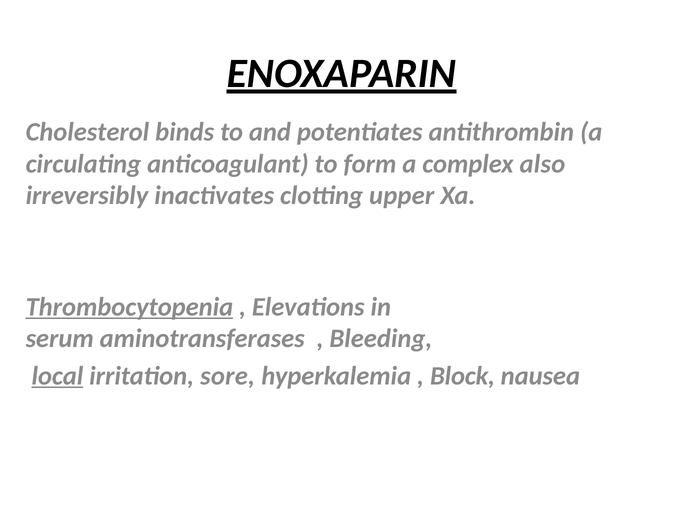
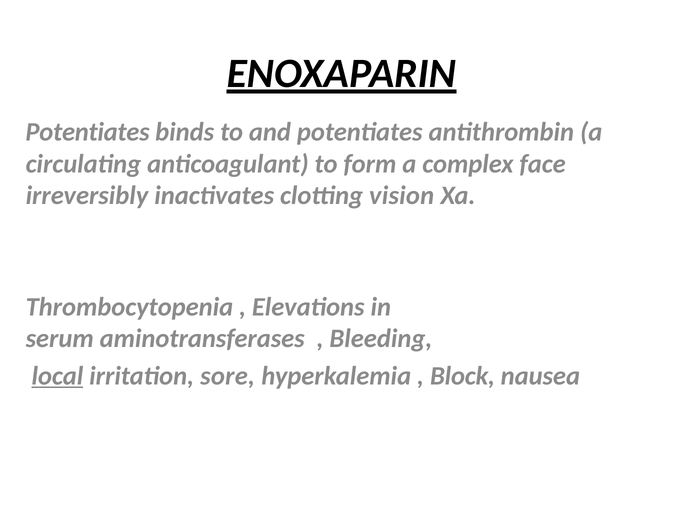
Cholesterol at (87, 132): Cholesterol -> Potentiates
also: also -> face
upper: upper -> vision
Thrombocytopenia underline: present -> none
